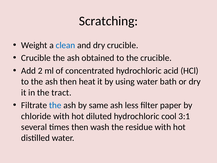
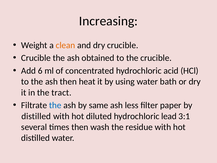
Scratching: Scratching -> Increasing
clean colour: blue -> orange
2: 2 -> 6
chloride at (36, 116): chloride -> distilled
cool: cool -> lead
